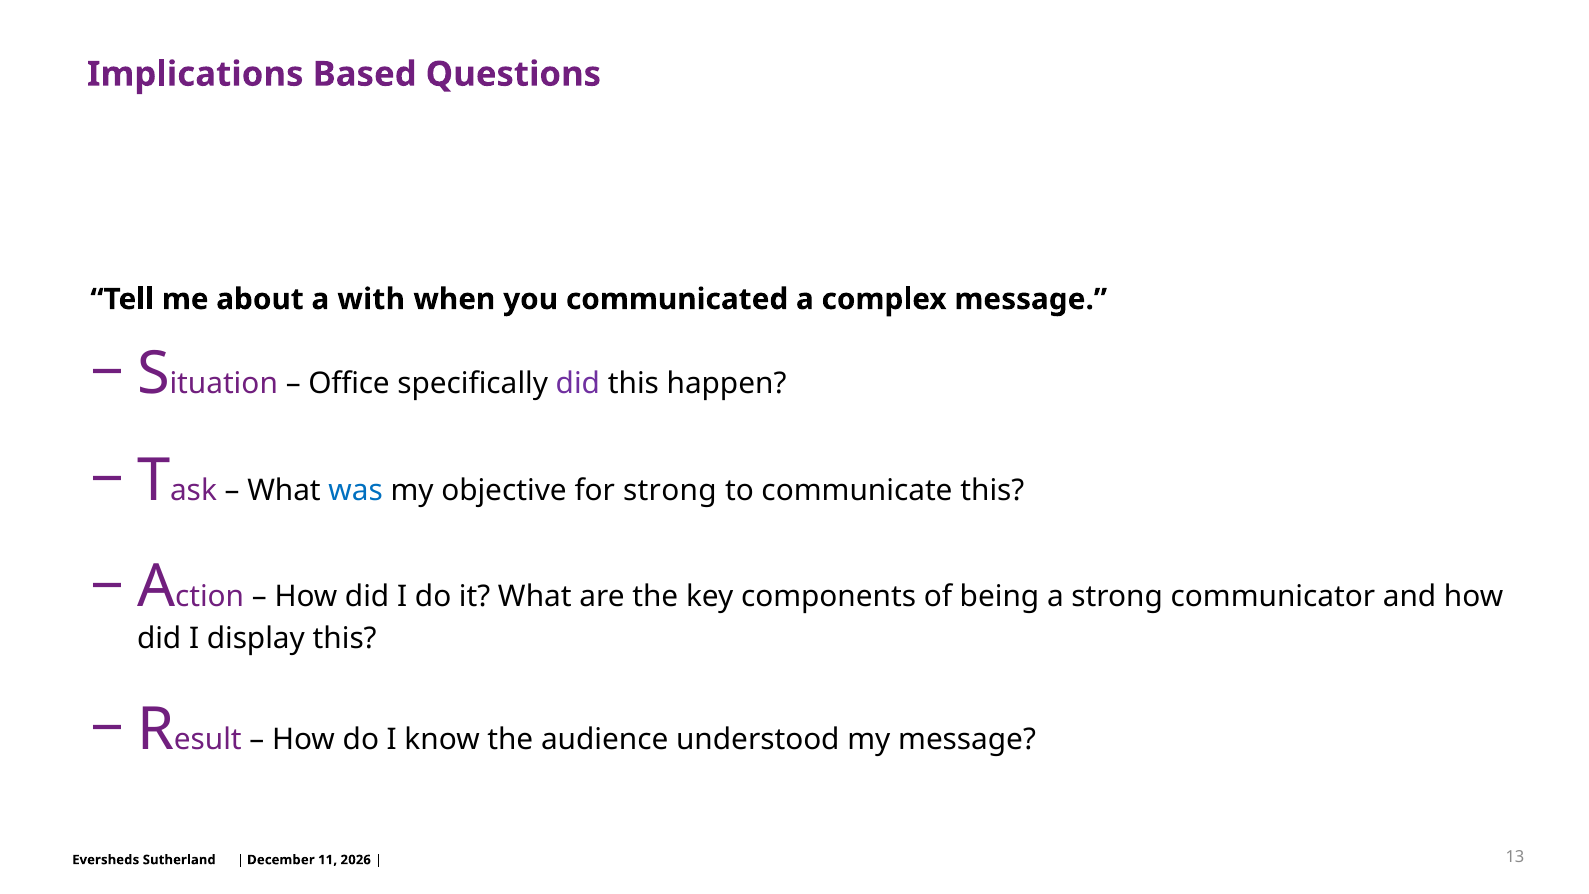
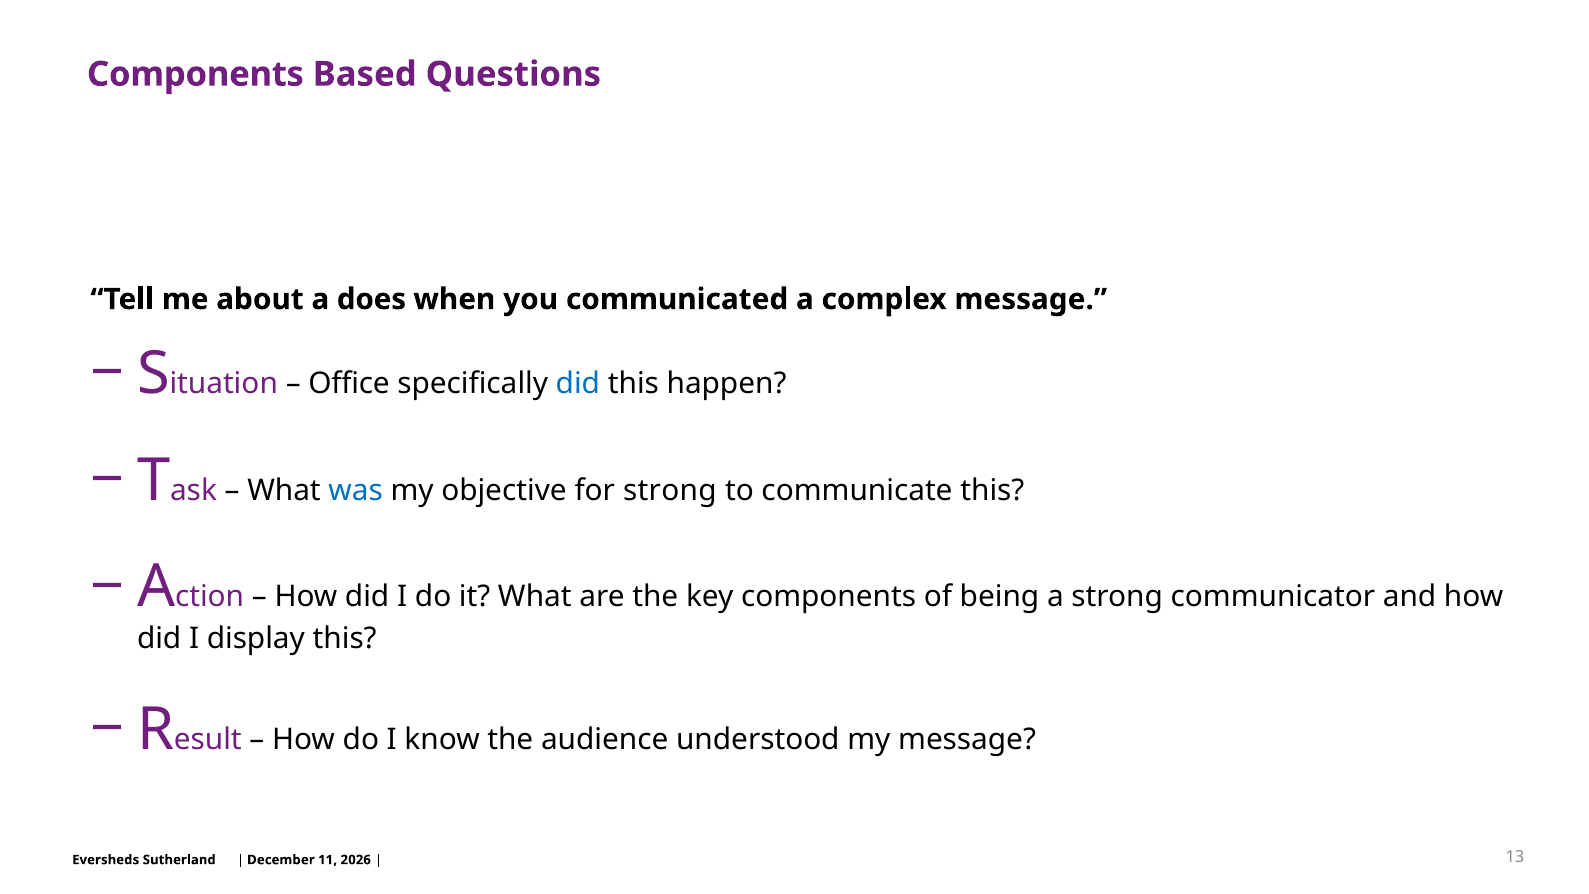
Implications at (195, 74): Implications -> Components
with: with -> does
did at (578, 383) colour: purple -> blue
